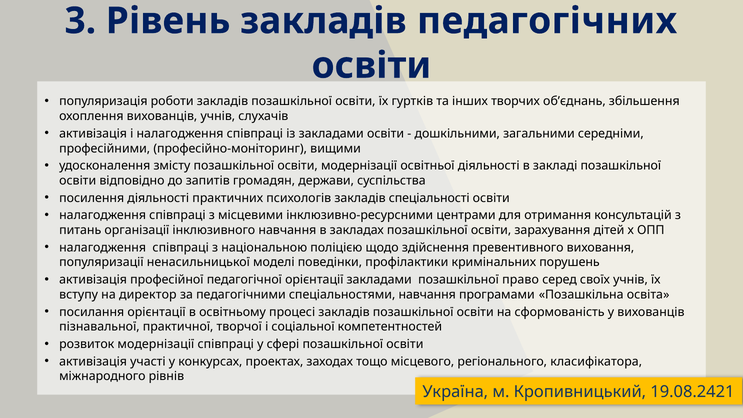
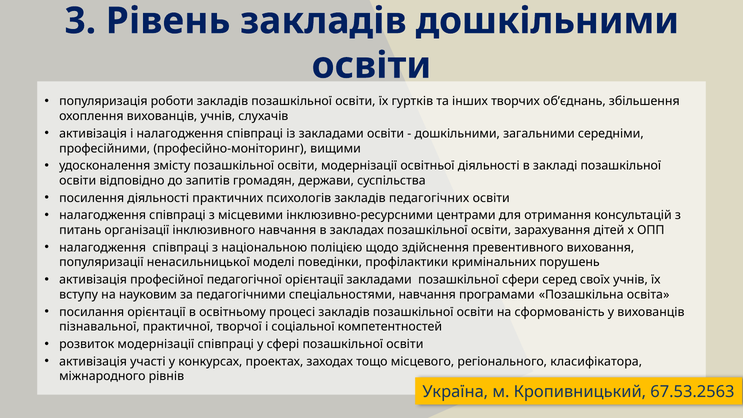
закладів педагогічних: педагогічних -> дошкільними
спеціальності: спеціальності -> педагогічних
право: право -> сфери
директор: директор -> науковим
19.08.2421: 19.08.2421 -> 67.53.2563
